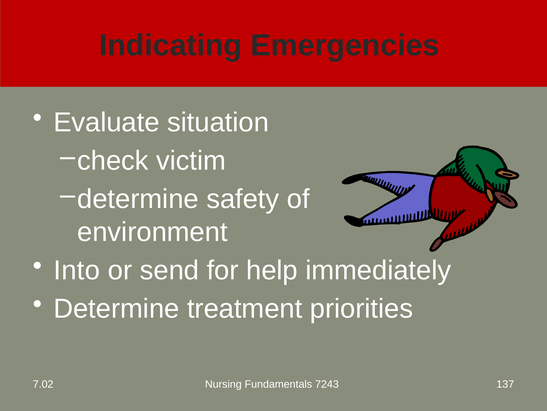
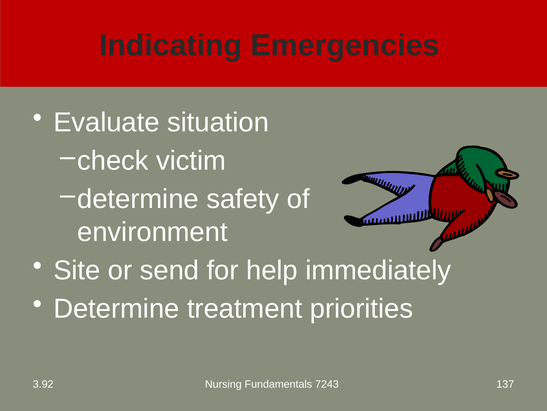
Into: Into -> Site
7.02: 7.02 -> 3.92
